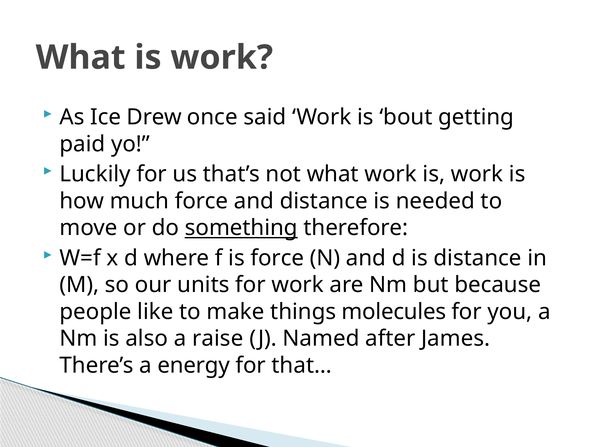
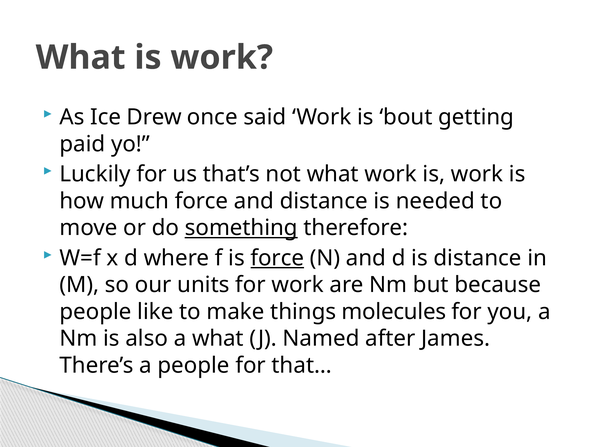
force at (277, 258) underline: none -> present
a raise: raise -> what
a energy: energy -> people
